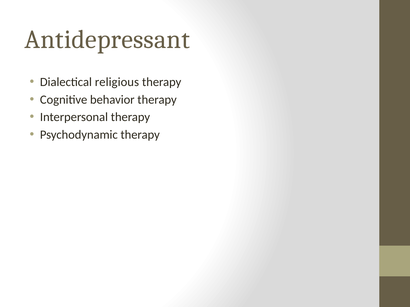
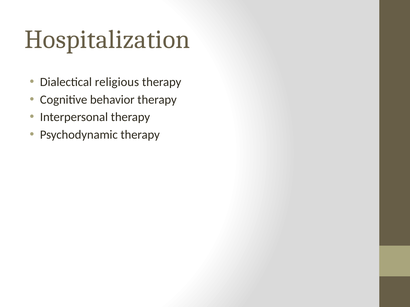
Antidepressant: Antidepressant -> Hospitalization
